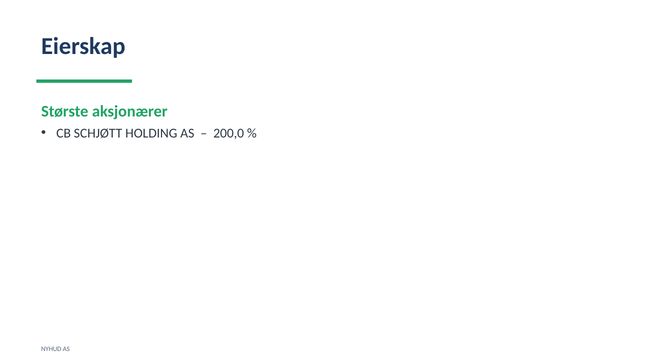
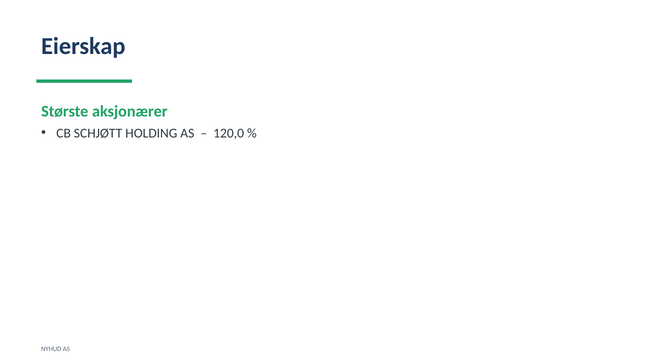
200,0: 200,0 -> 120,0
